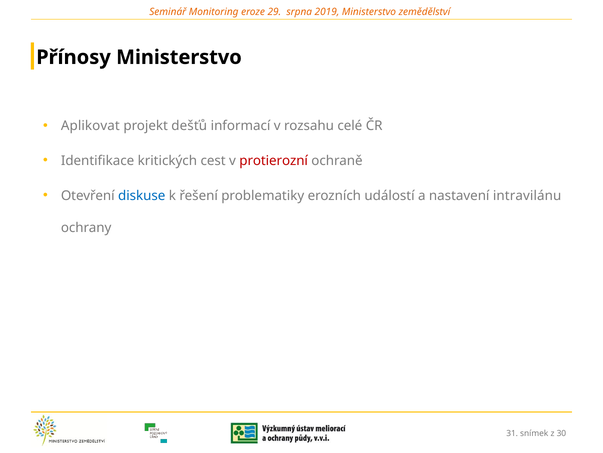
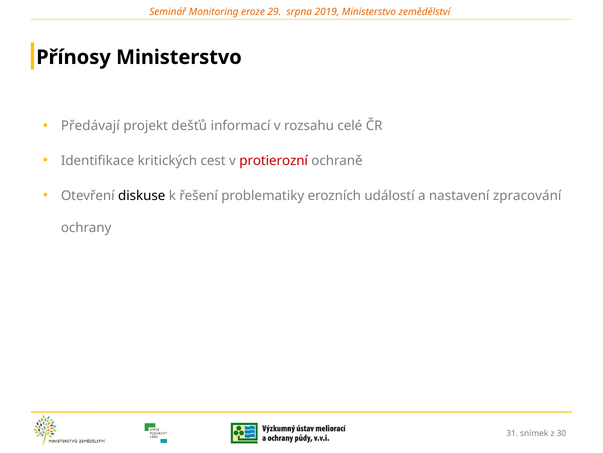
Aplikovat: Aplikovat -> Předávají
diskuse colour: blue -> black
intravilánu: intravilánu -> zpracování
